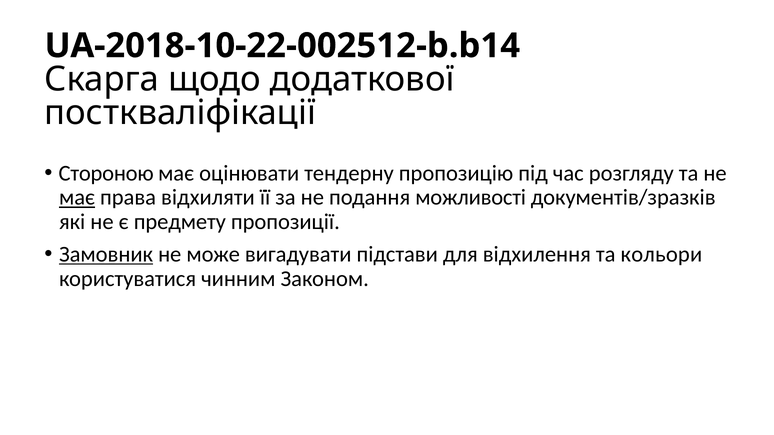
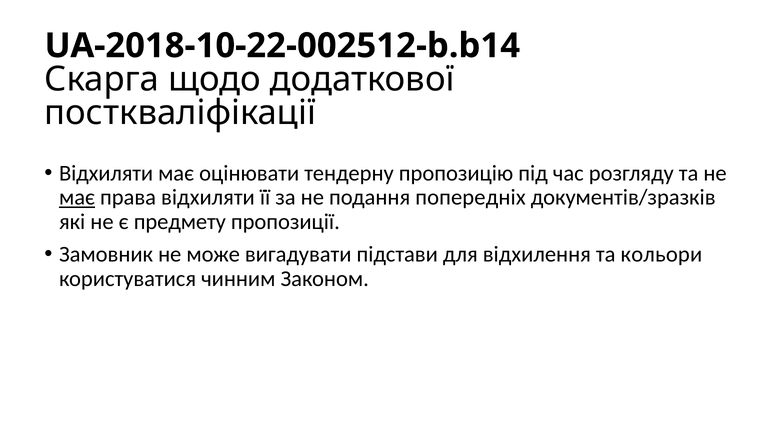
Стороною at (106, 173): Стороною -> Відхиляти
можливості: можливості -> попередніх
Замовник underline: present -> none
